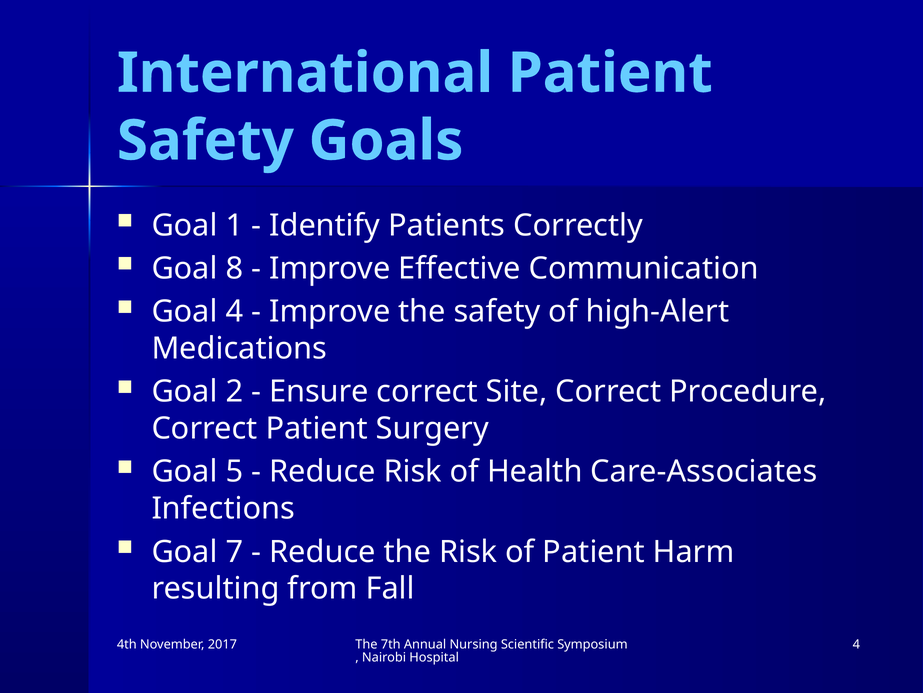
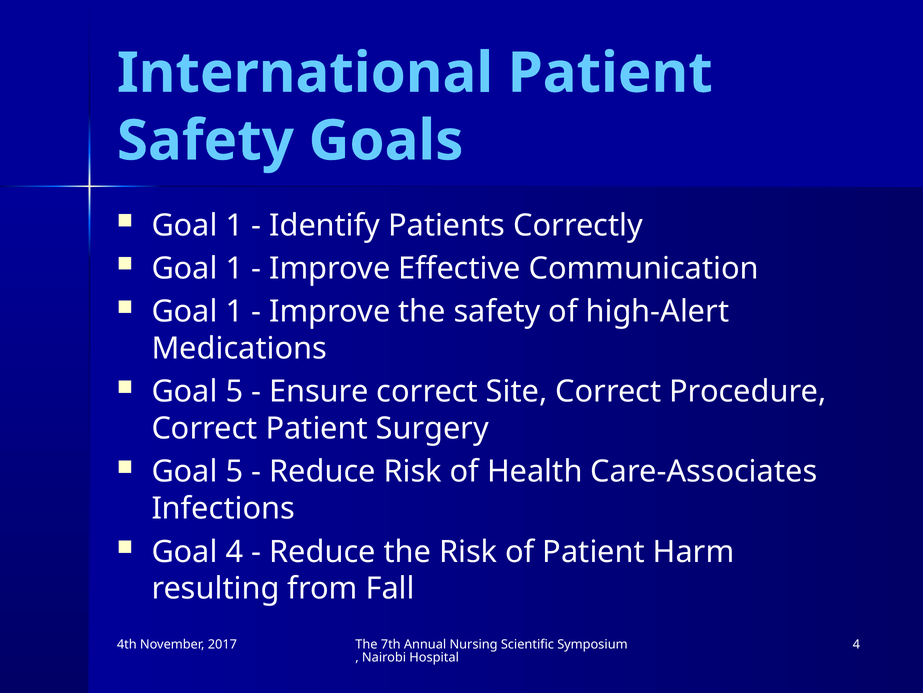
8 at (234, 268): 8 -> 1
4 at (234, 311): 4 -> 1
2 at (234, 391): 2 -> 5
Goal 7: 7 -> 4
